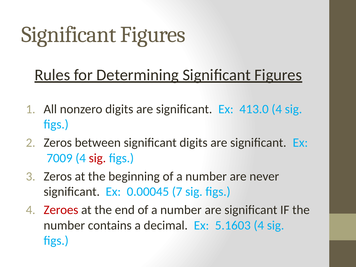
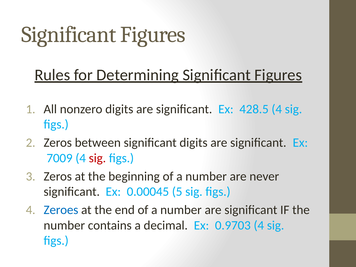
413.0: 413.0 -> 428.5
7: 7 -> 5
Zeroes colour: red -> blue
5.1603: 5.1603 -> 0.9703
